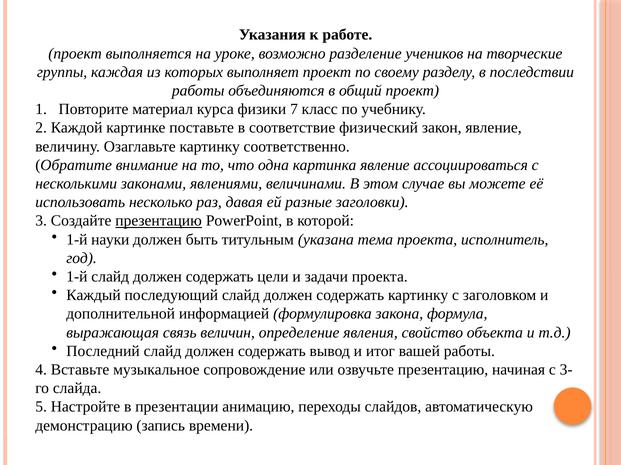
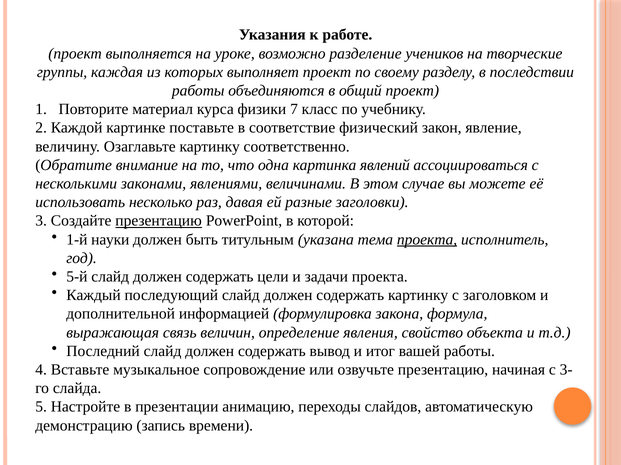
картинка явление: явление -> явлений
проекта at (427, 240) underline: none -> present
1-й at (77, 277): 1-й -> 5-й
